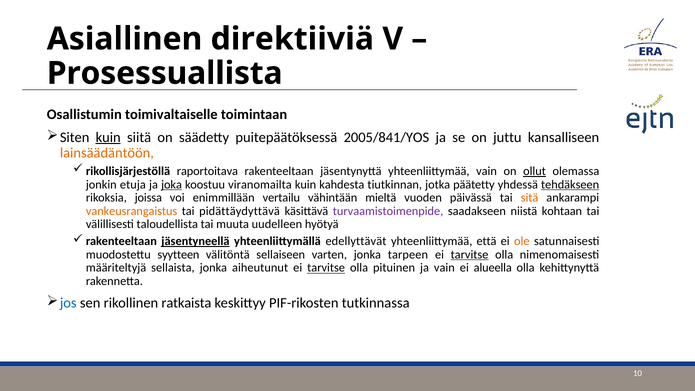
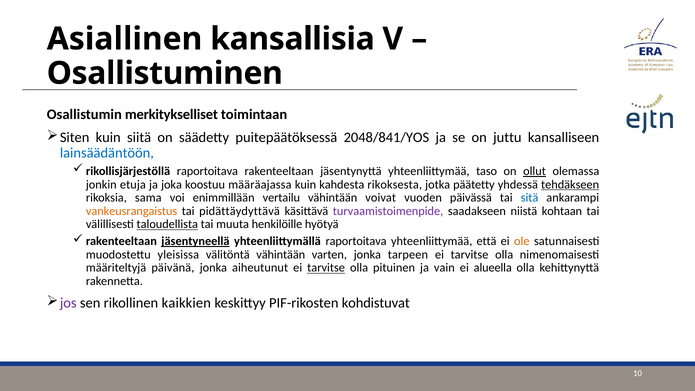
direktiiviä: direktiiviä -> kansallisia
Prosessuallista: Prosessuallista -> Osallistuminen
toimivaltaiselle: toimivaltaiselle -> merkitykselliset
kuin at (108, 137) underline: present -> none
2005/841/YOS: 2005/841/YOS -> 2048/841/YOS
lainsäädäntöön colour: orange -> blue
yhteenliittymää vain: vain -> taso
joka underline: present -> none
viranomailta: viranomailta -> määräajassa
tiutkinnan: tiutkinnan -> rikoksesta
joissa: joissa -> sama
mieltä: mieltä -> voivat
sitä colour: orange -> blue
taloudellista underline: none -> present
uudelleen: uudelleen -> henkilöille
yhteenliittymällä edellyttävät: edellyttävät -> raportoitava
syytteen: syytteen -> yleisissa
välitöntä sellaiseen: sellaiseen -> vähintään
tarvitse at (470, 255) underline: present -> none
sellaista: sellaista -> päivänä
jos colour: blue -> purple
ratkaista: ratkaista -> kaikkien
tutkinnassa: tutkinnassa -> kohdistuvat
